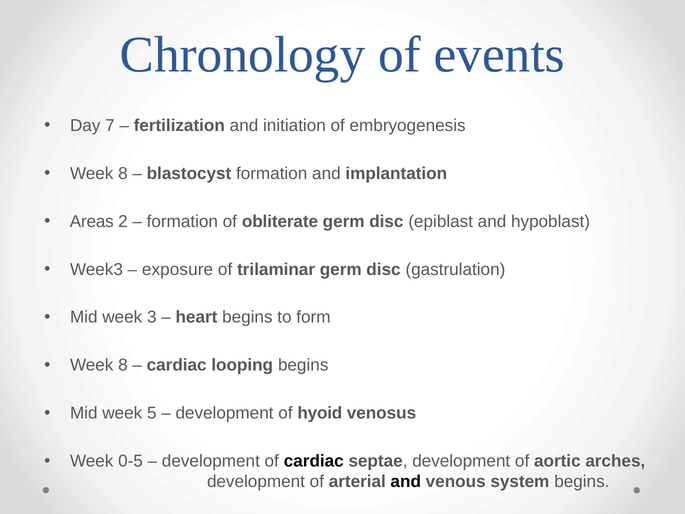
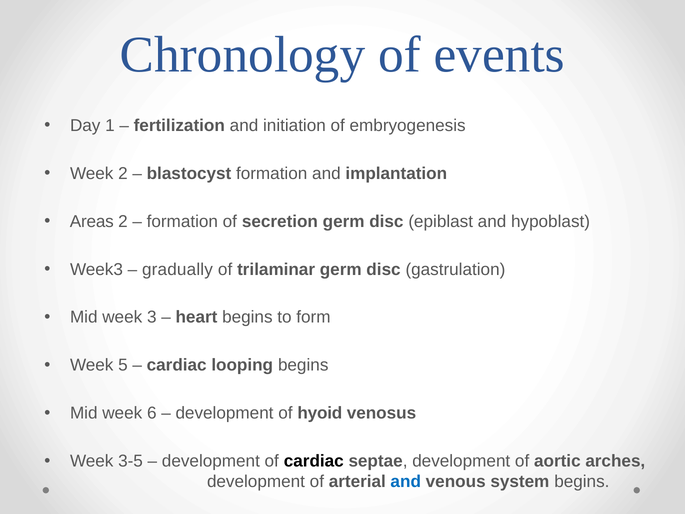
7: 7 -> 1
8 at (123, 173): 8 -> 2
obliterate: obliterate -> secretion
exposure: exposure -> gradually
8 at (123, 365): 8 -> 5
5: 5 -> 6
0-5: 0-5 -> 3-5
and at (406, 482) colour: black -> blue
